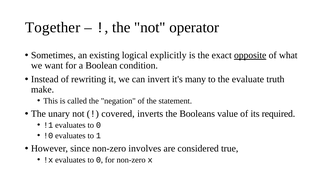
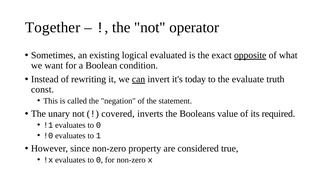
explicitly: explicitly -> evaluated
can underline: none -> present
many: many -> today
make: make -> const
involves: involves -> property
